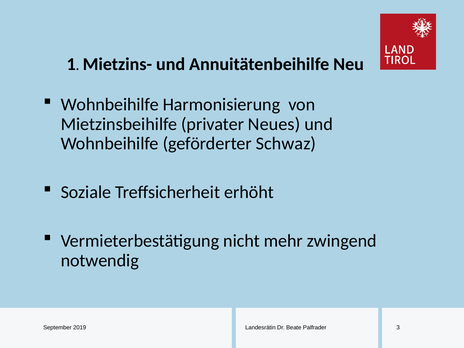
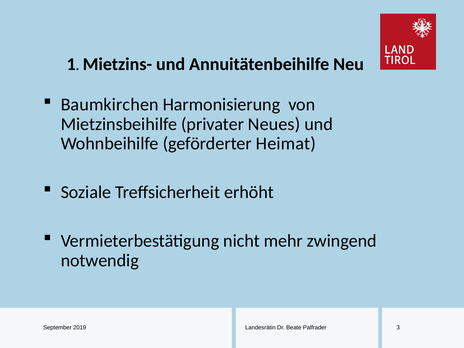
Wohnbeihilfe at (110, 105): Wohnbeihilfe -> Baumkirchen
Schwaz: Schwaz -> Heimat
